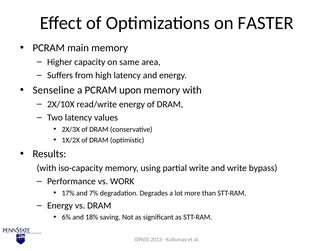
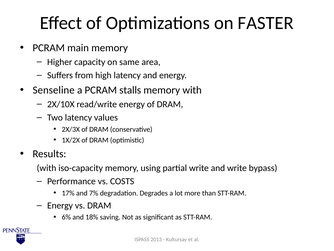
upon: upon -> stalls
WORK: WORK -> COSTS
